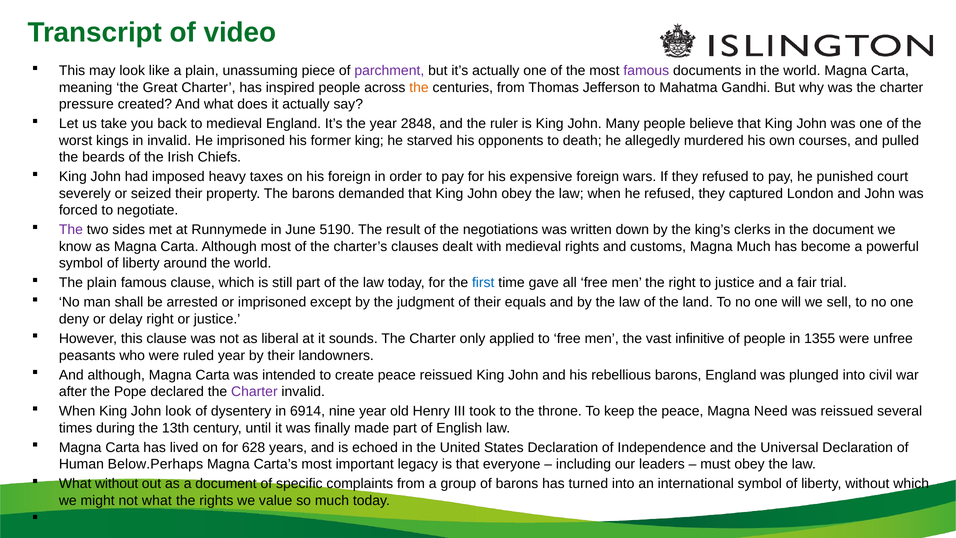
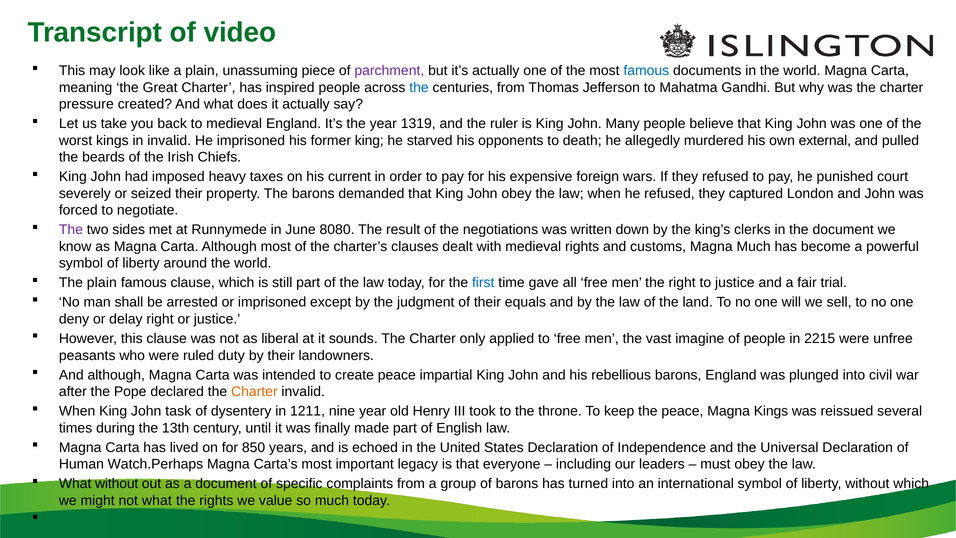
famous at (646, 71) colour: purple -> blue
the at (419, 87) colour: orange -> blue
2848: 2848 -> 1319
courses: courses -> external
his foreign: foreign -> current
5190: 5190 -> 8080
infinitive: infinitive -> imagine
1355: 1355 -> 2215
ruled year: year -> duty
peace reissued: reissued -> impartial
Charter at (254, 392) colour: purple -> orange
John look: look -> task
6914: 6914 -> 1211
Magna Need: Need -> Kings
628: 628 -> 850
Below.Perhaps: Below.Perhaps -> Watch.Perhaps
